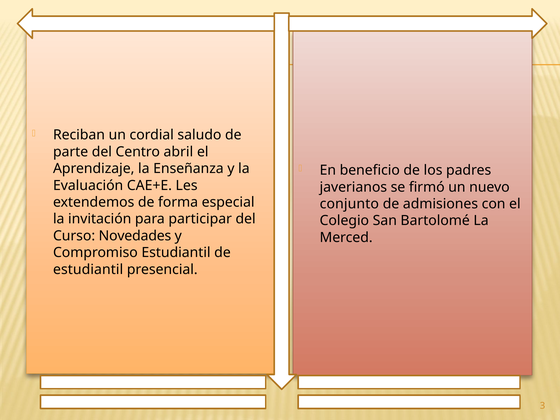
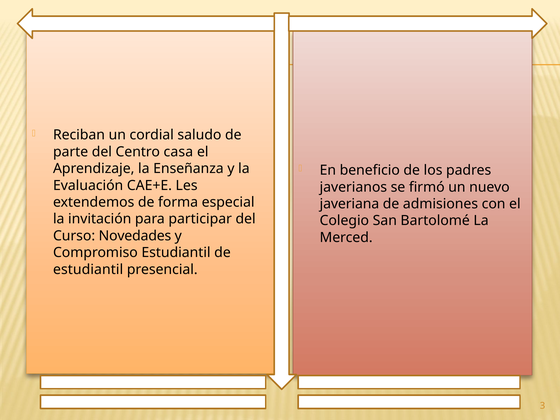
abril: abril -> casa
conjunto: conjunto -> javeriana
